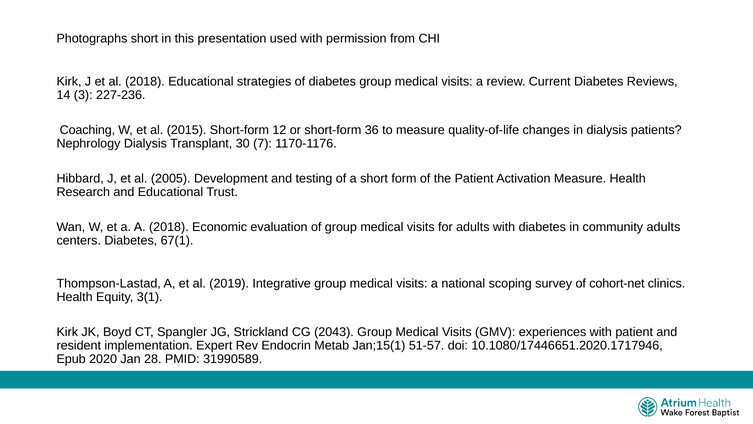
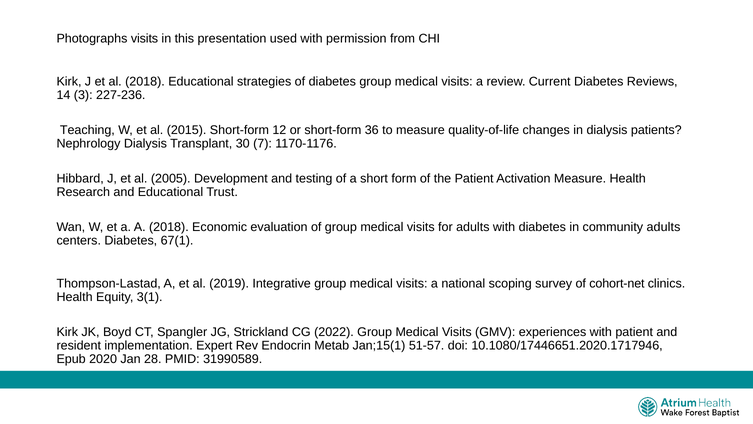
Photographs short: short -> visits
Coaching: Coaching -> Teaching
2043: 2043 -> 2022
